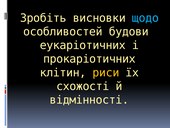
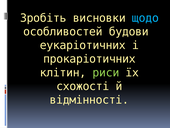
риси colour: yellow -> light green
